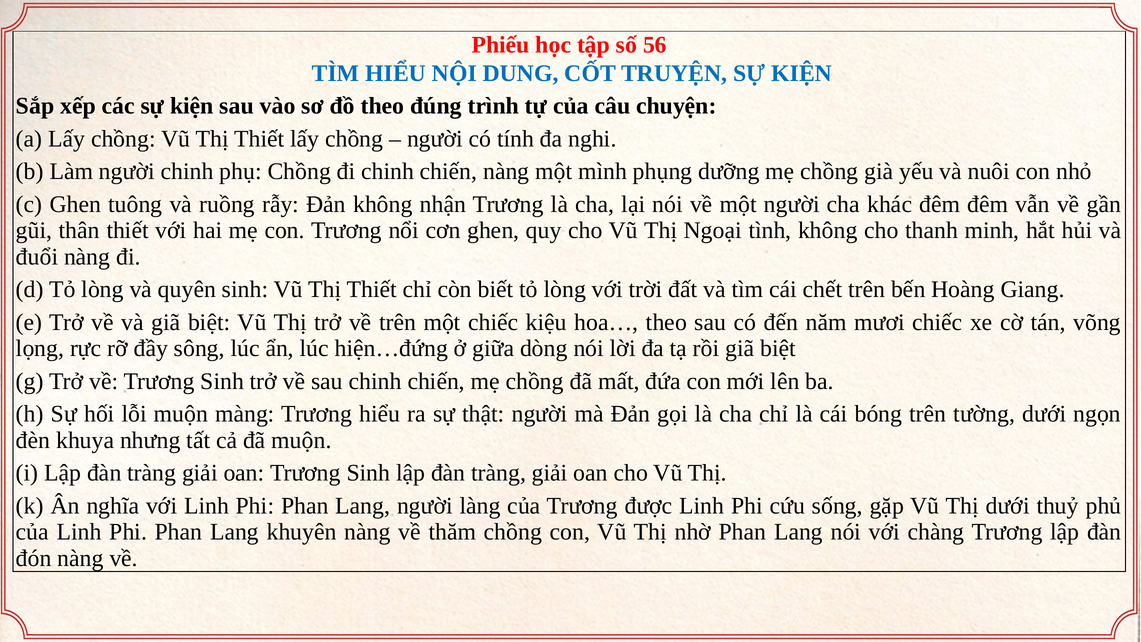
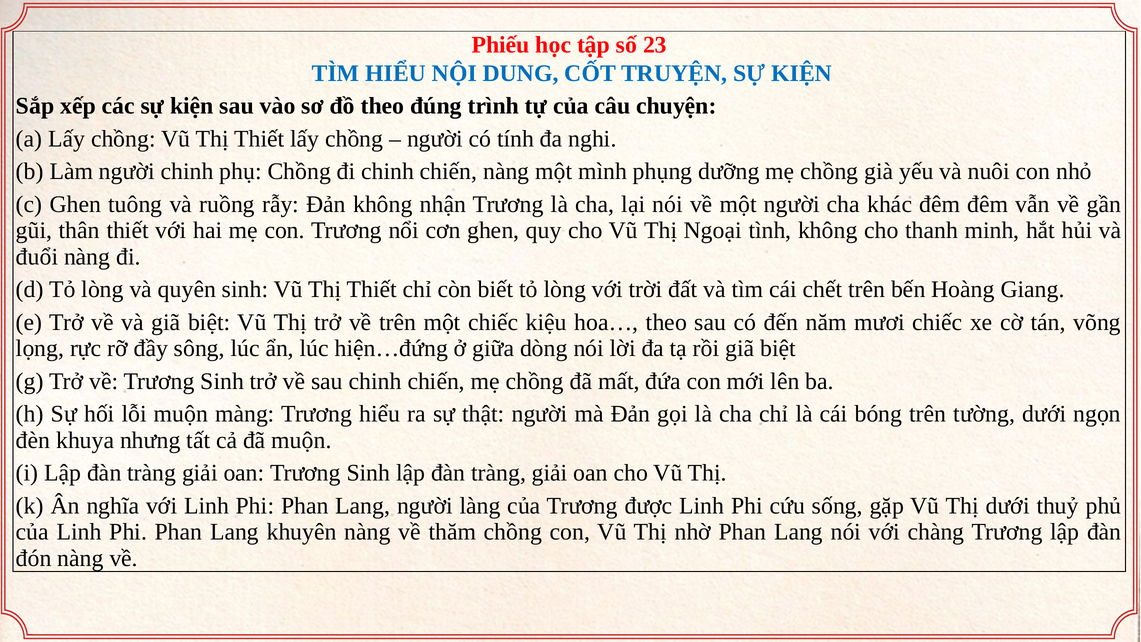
56: 56 -> 23
